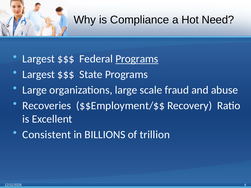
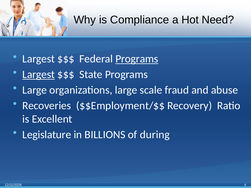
Largest at (39, 75) underline: none -> present
Consistent: Consistent -> Legislature
trillion: trillion -> during
